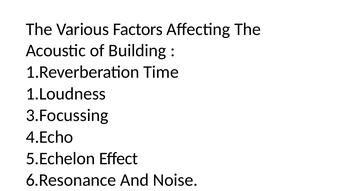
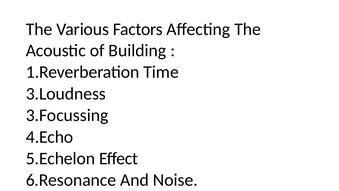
1.Loudness: 1.Loudness -> 3.Loudness
